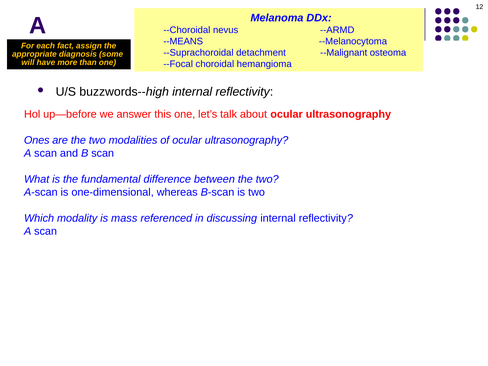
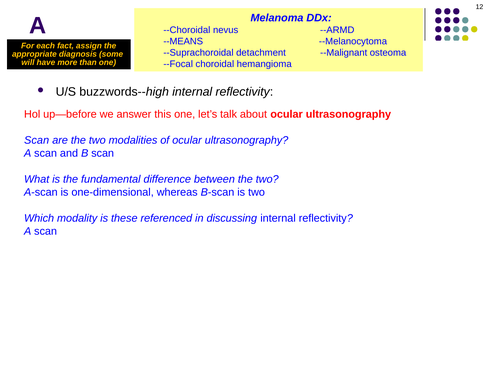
Ones at (37, 140): Ones -> Scan
mass: mass -> these
